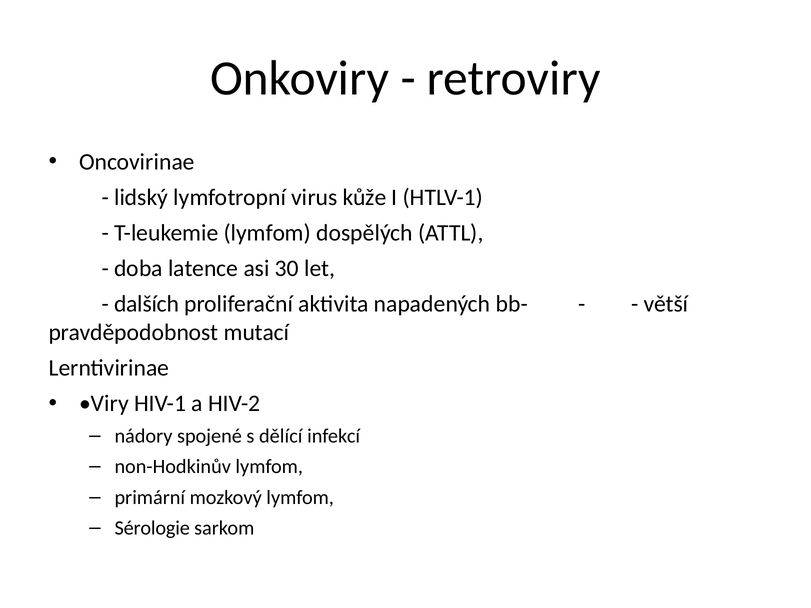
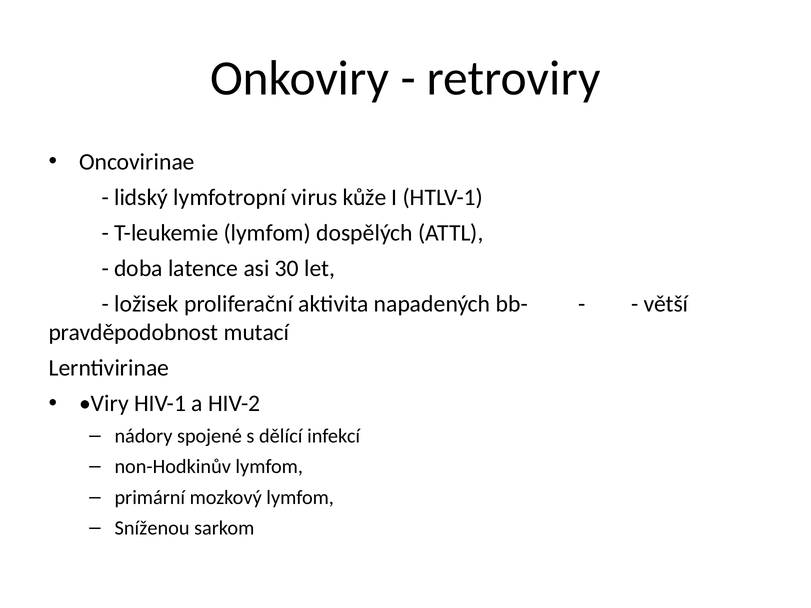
dalších: dalších -> ložisek
Sérologie: Sérologie -> Sníženou
